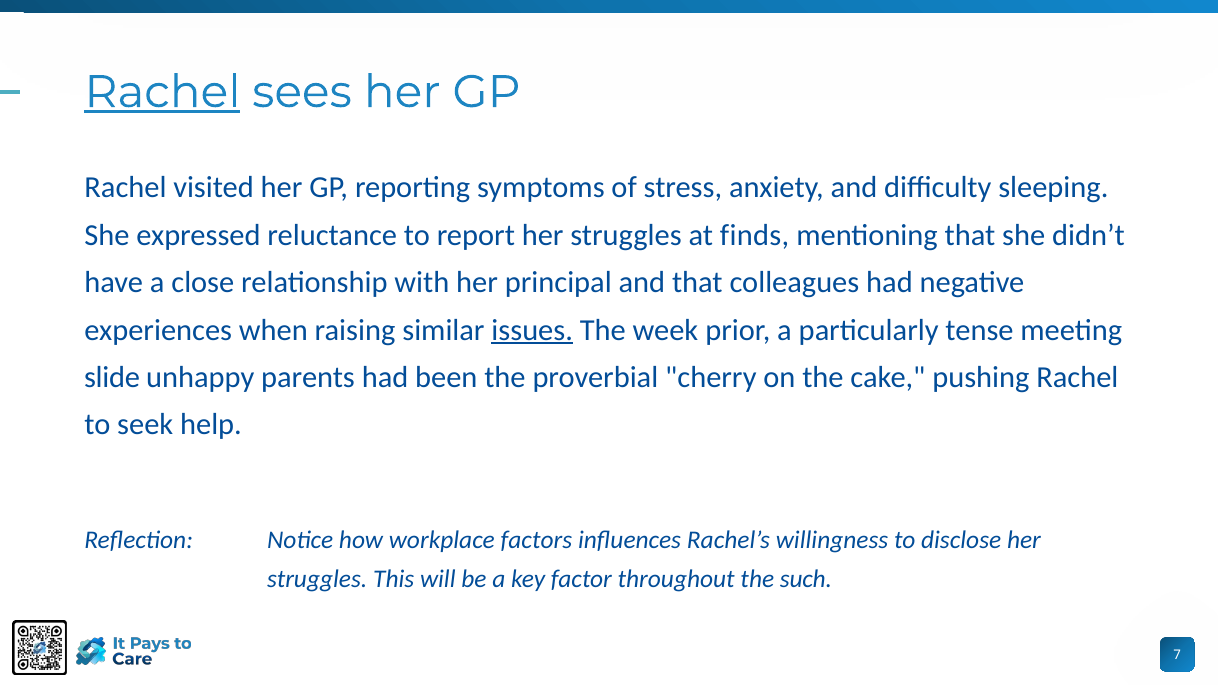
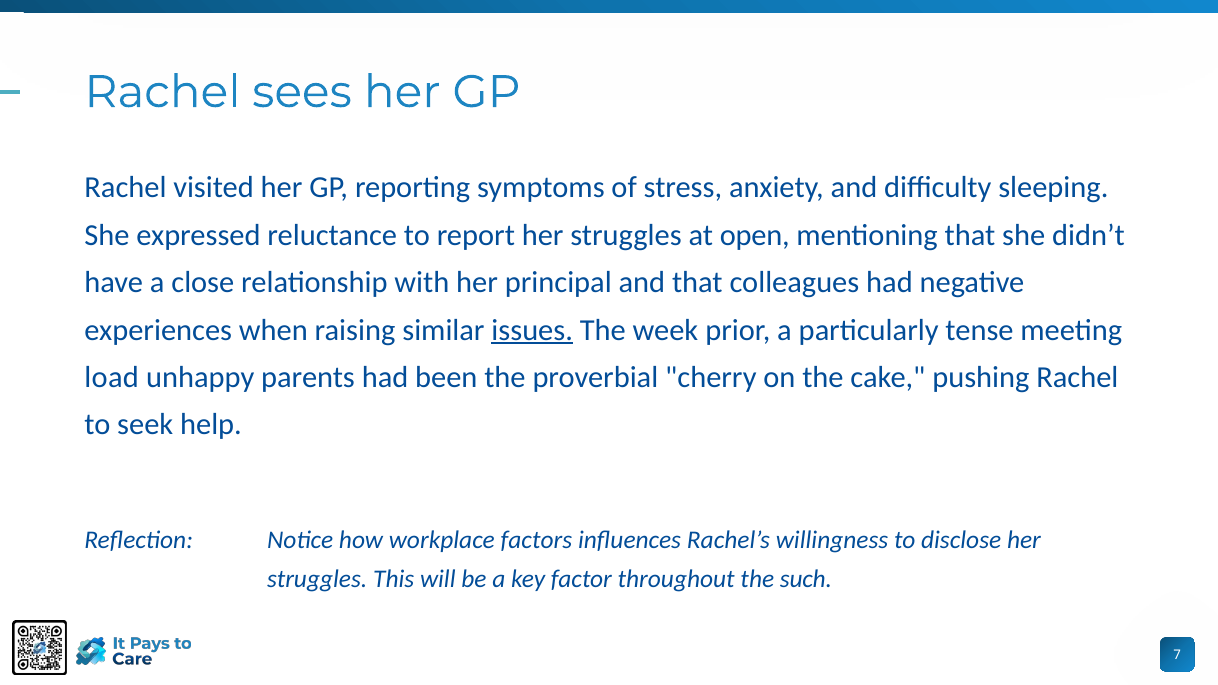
Rachel at (162, 92) underline: present -> none
finds: finds -> open
slide: slide -> load
